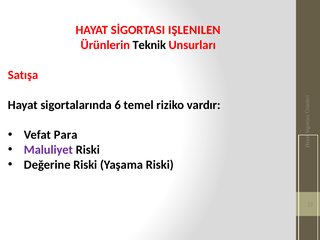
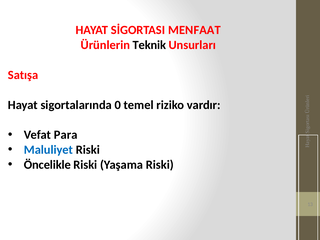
IŞLENILEN: IŞLENILEN -> MENFAAT
6: 6 -> 0
Maluliyet colour: purple -> blue
Değerine: Değerine -> Öncelikle
